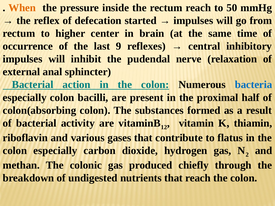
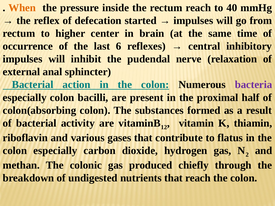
50: 50 -> 40
9: 9 -> 6
bacteria colour: blue -> purple
